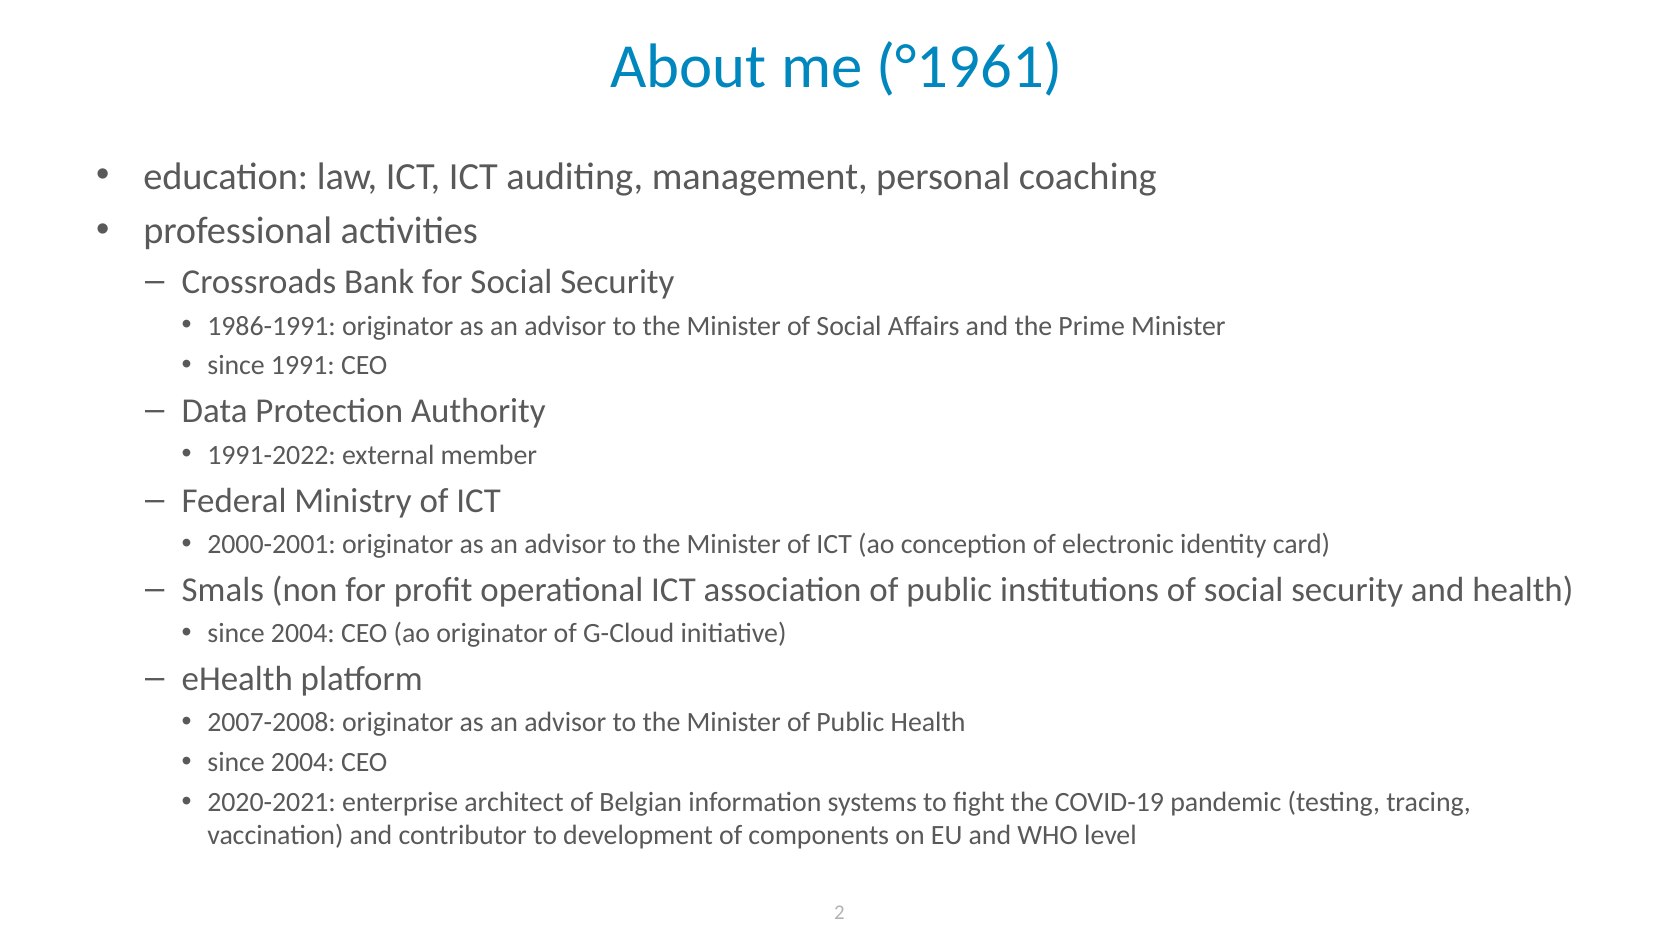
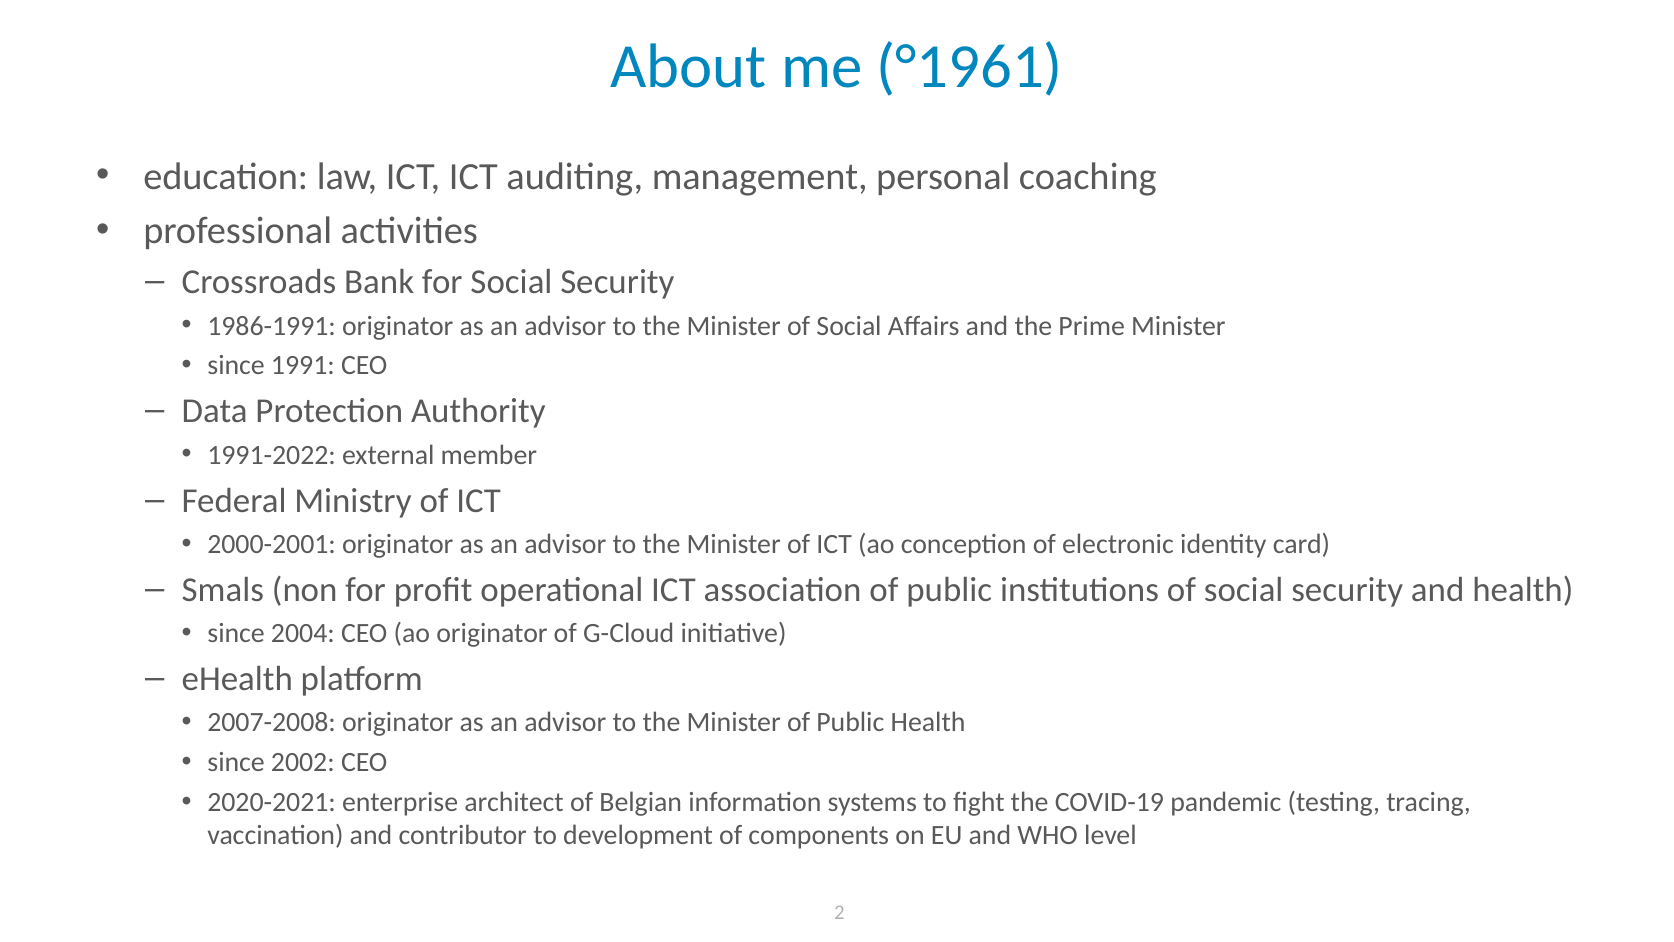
2004 at (303, 762): 2004 -> 2002
